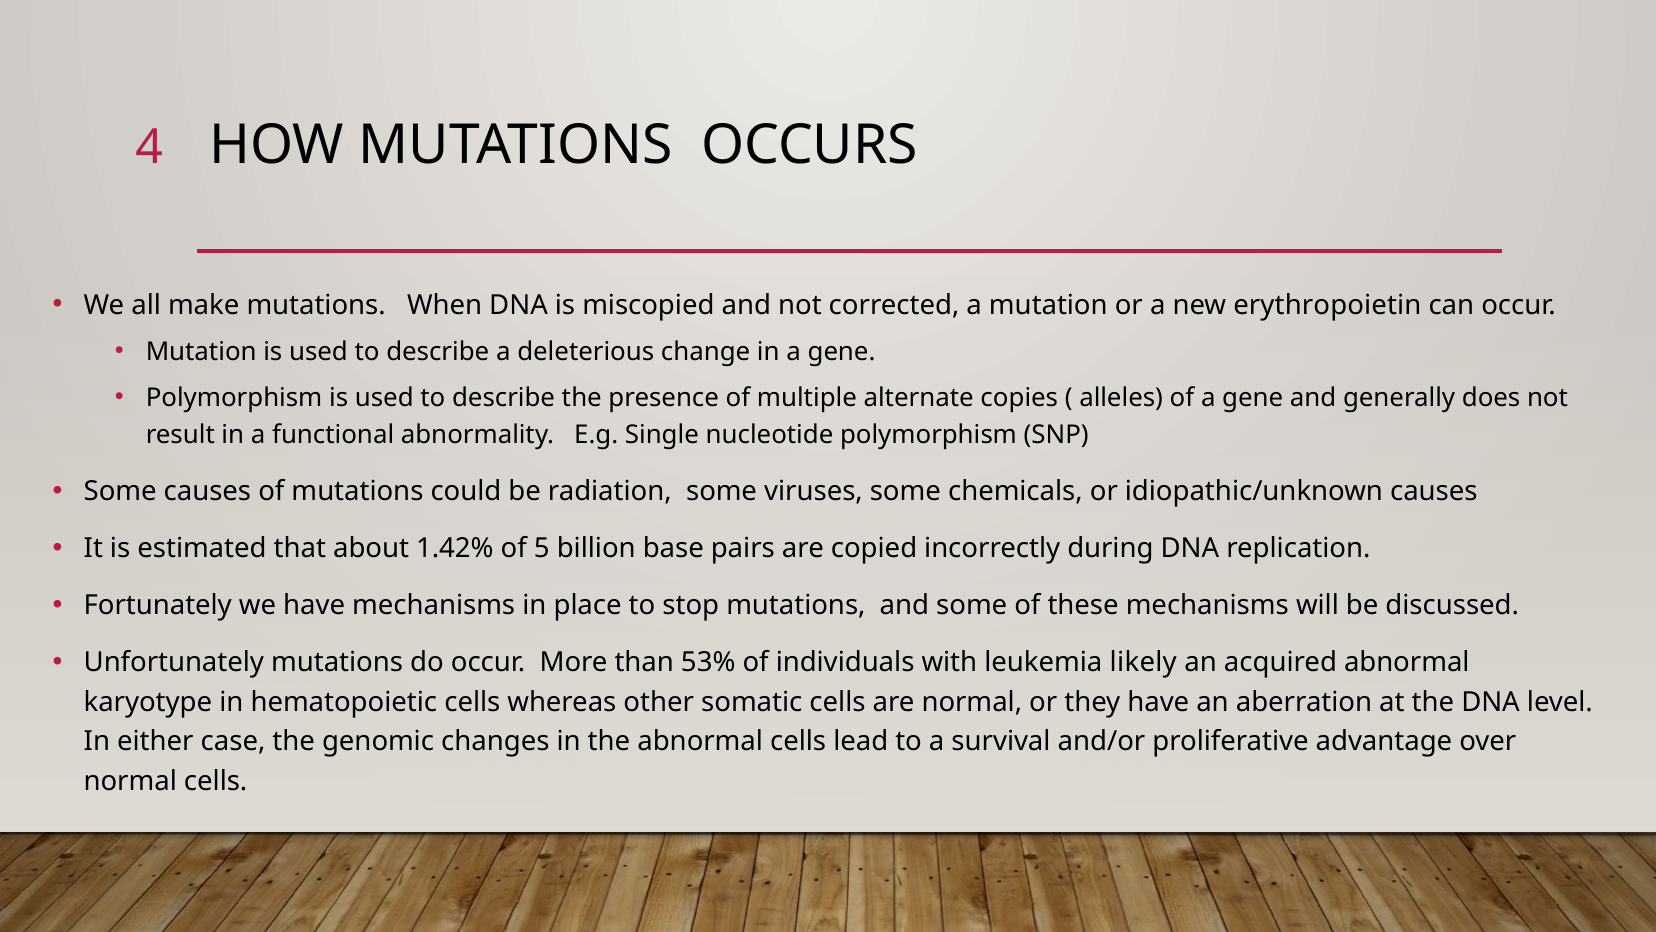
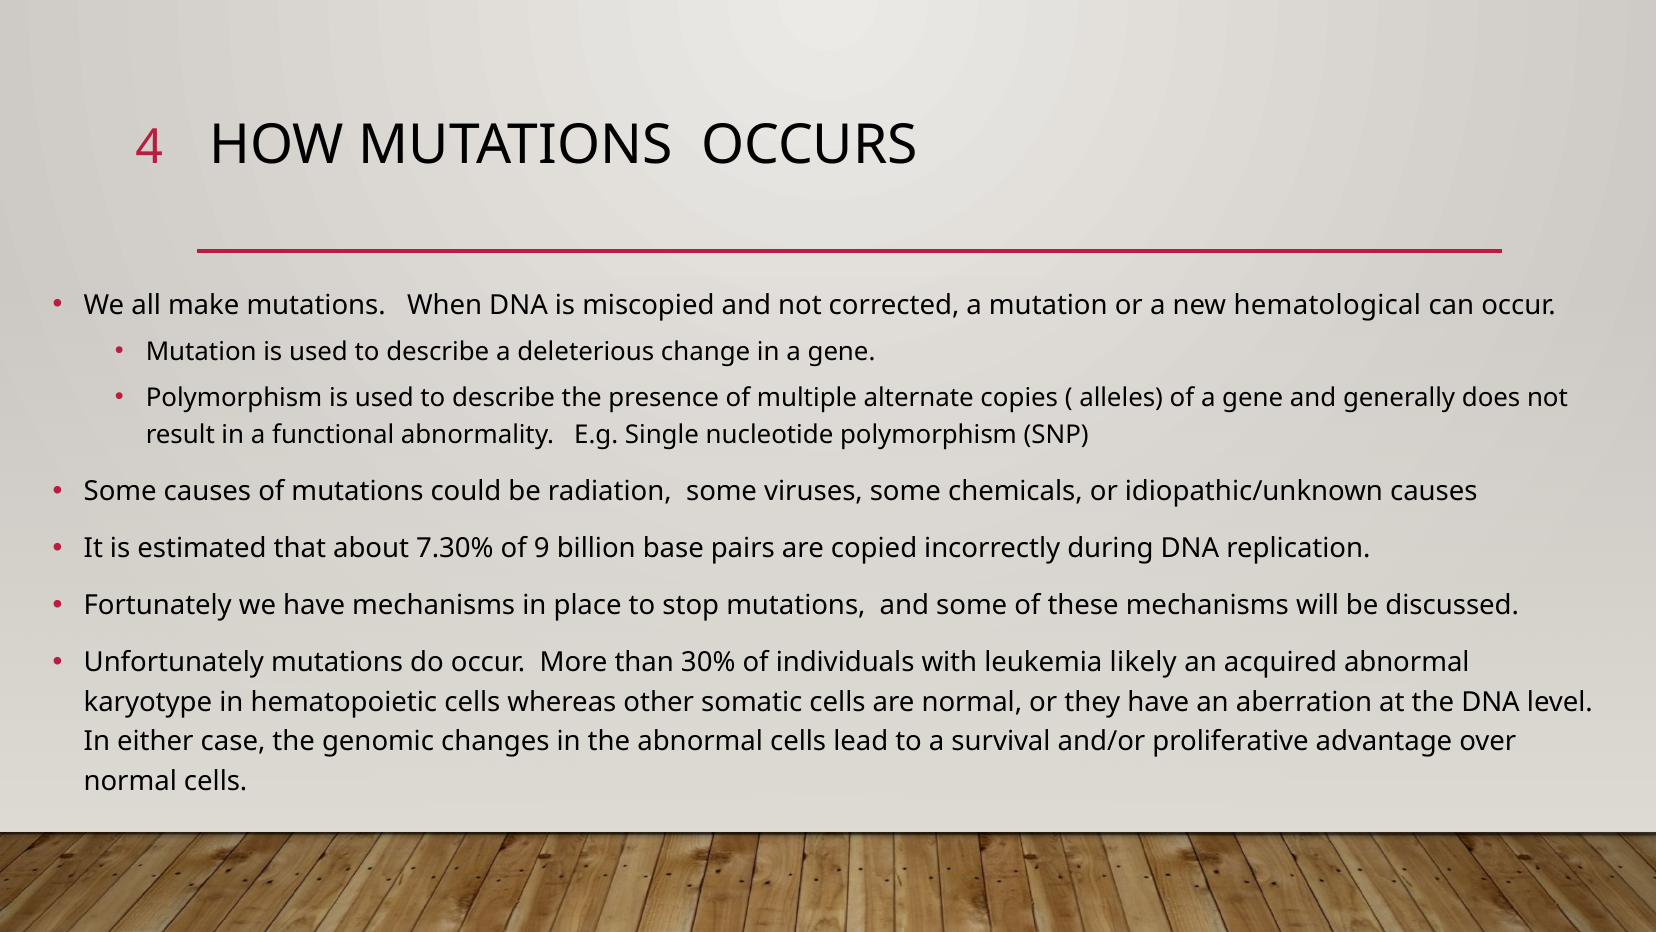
erythropoietin: erythropoietin -> hematological
1.42%: 1.42% -> 7.30%
5: 5 -> 9
53%: 53% -> 30%
